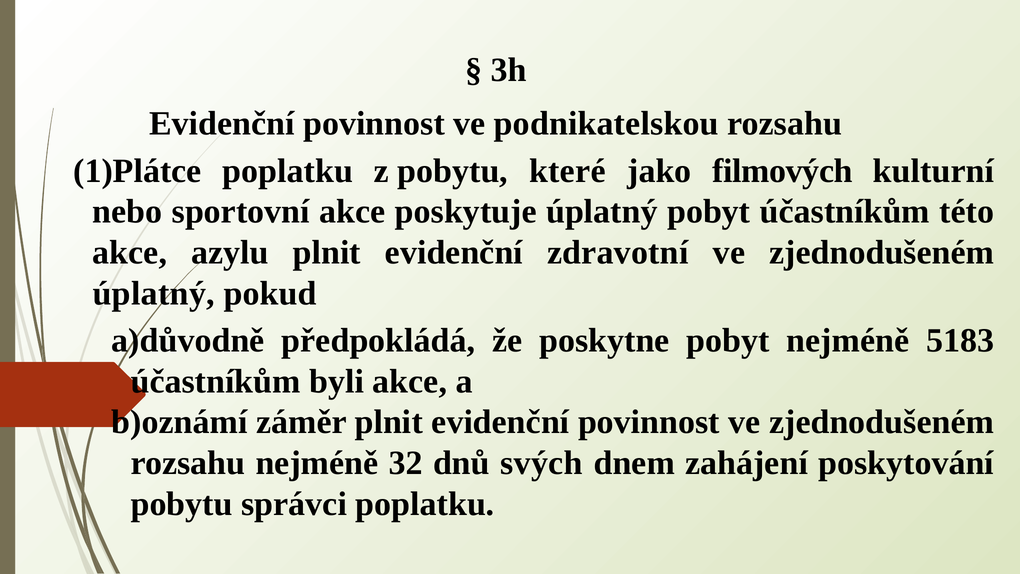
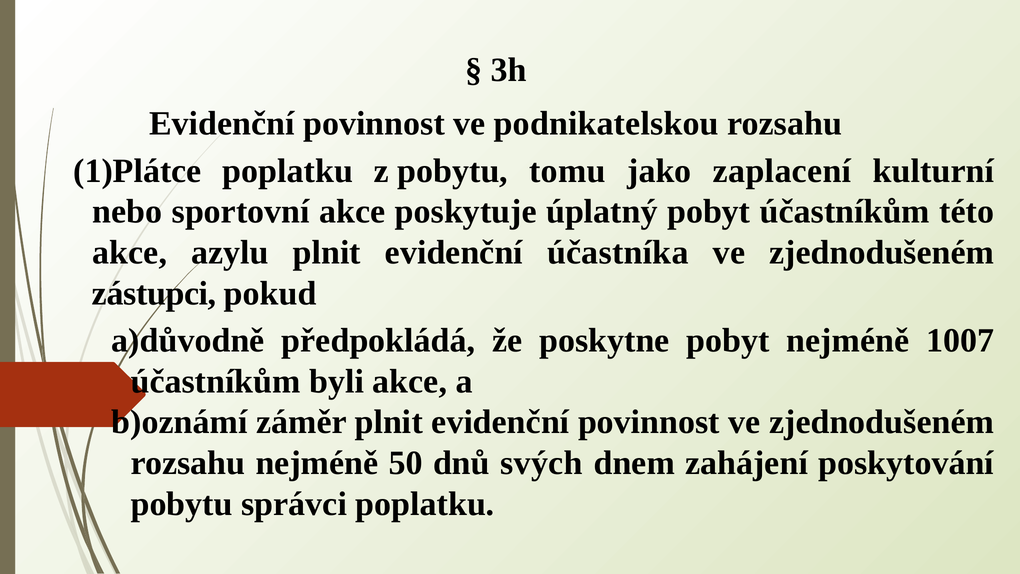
které: které -> tomu
filmových: filmových -> zaplacení
zdravotní: zdravotní -> účastníka
úplatný at (154, 293): úplatný -> zástupci
5183: 5183 -> 1007
32: 32 -> 50
